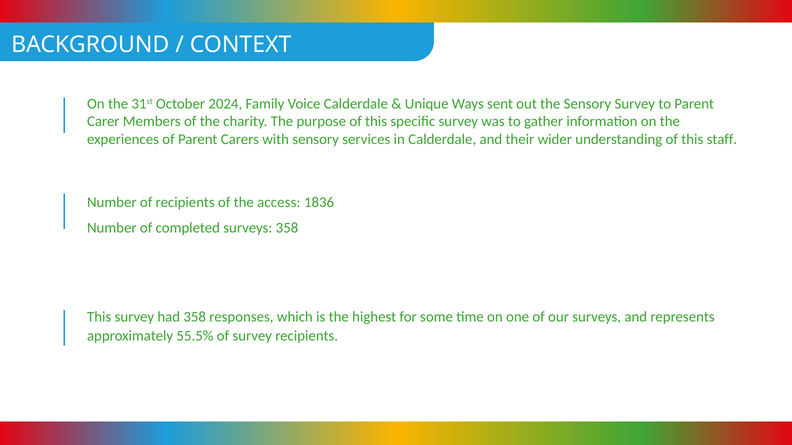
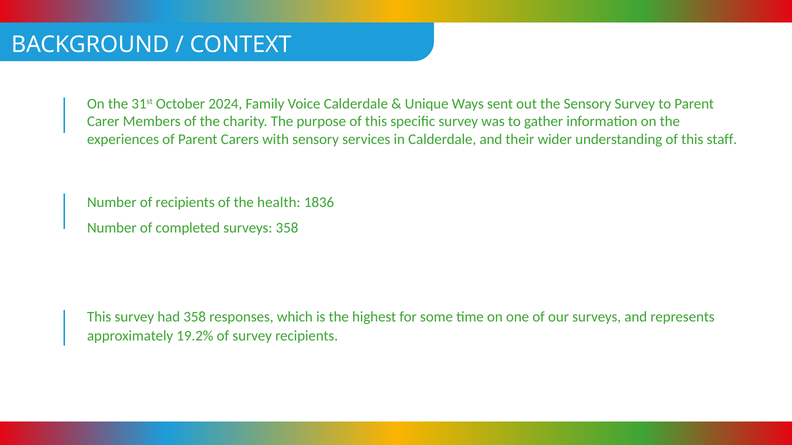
access: access -> health
55.5%: 55.5% -> 19.2%
